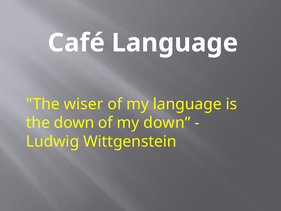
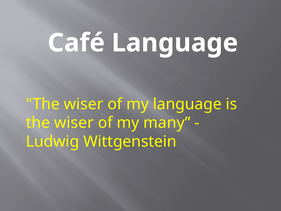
down at (74, 123): down -> wiser
my down: down -> many
